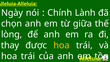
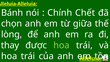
Ngày: Ngày -> Bánh
Lành: Lành -> Chết
hoa at (61, 45) colour: yellow -> light green
